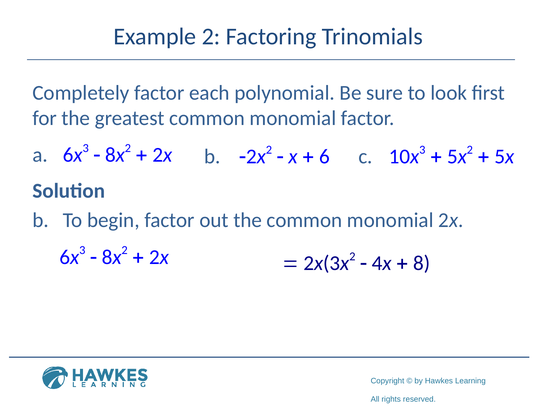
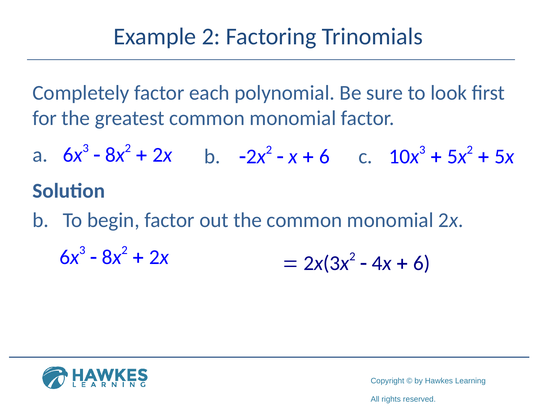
8 at (422, 263): 8 -> 6
